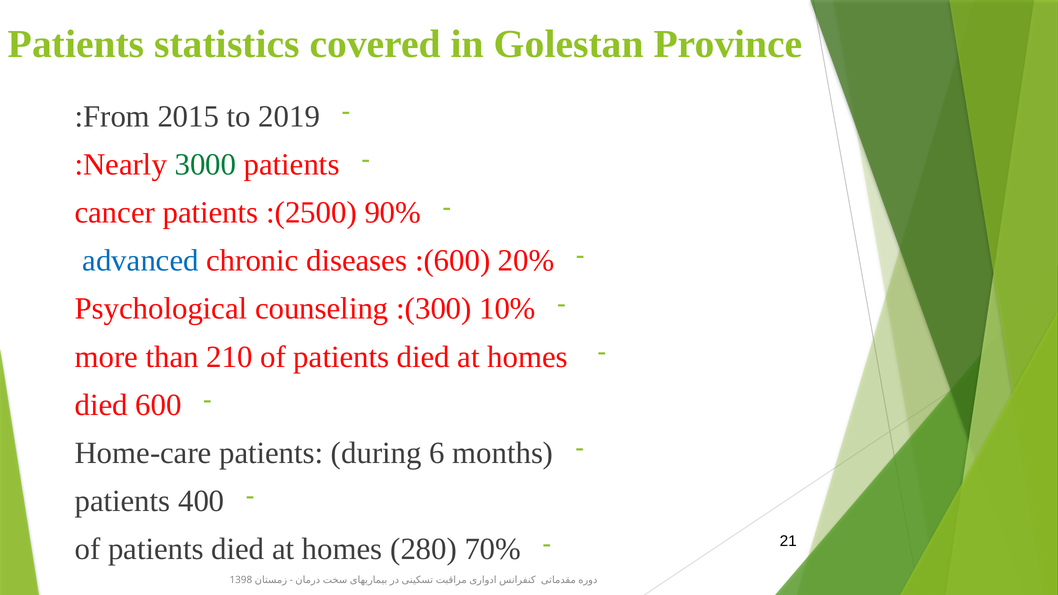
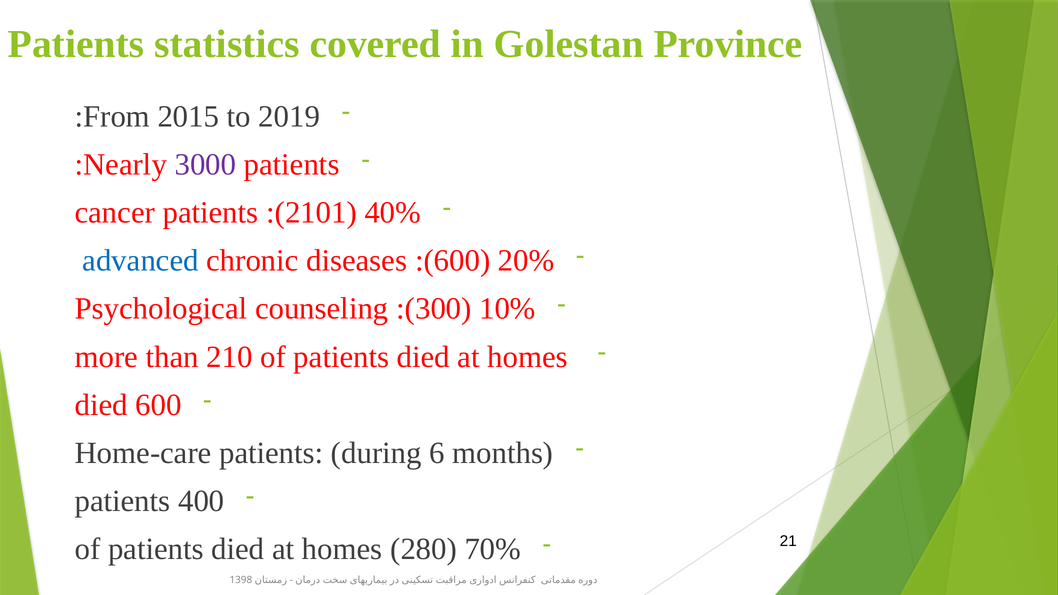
3000 colour: green -> purple
2500: 2500 -> 2101
90%: 90% -> 40%
